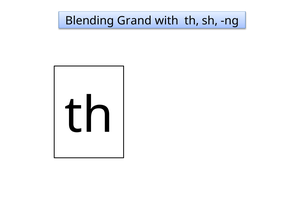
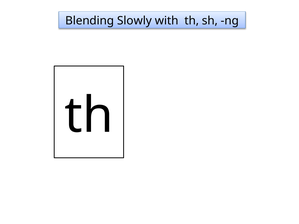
Grand: Grand -> Slowly
